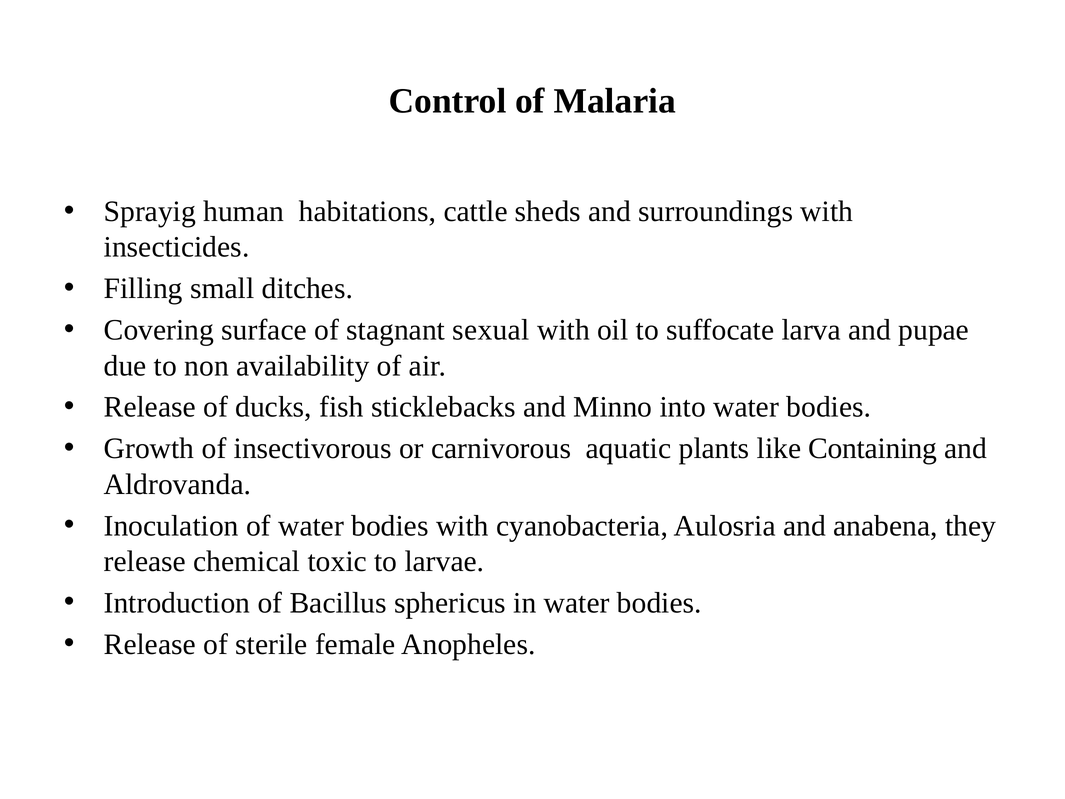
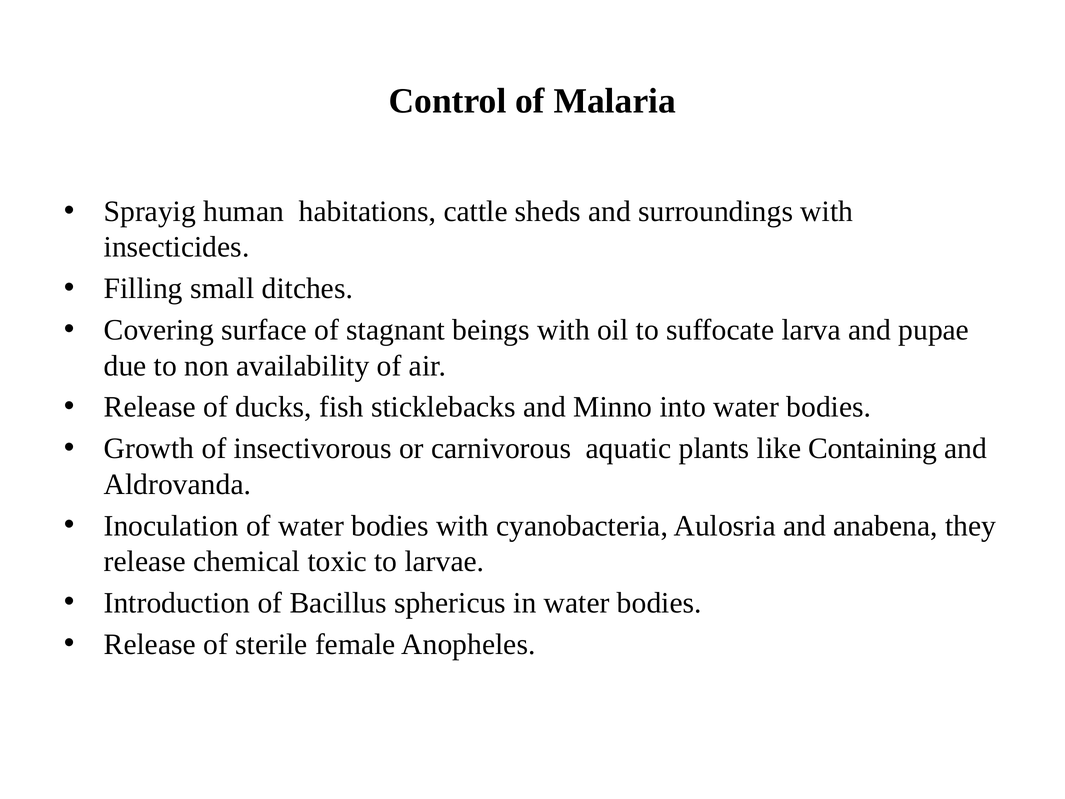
sexual: sexual -> beings
